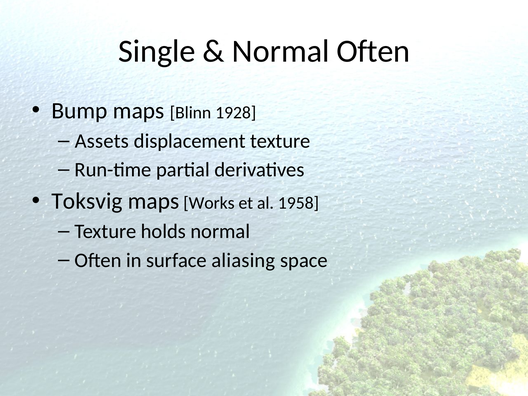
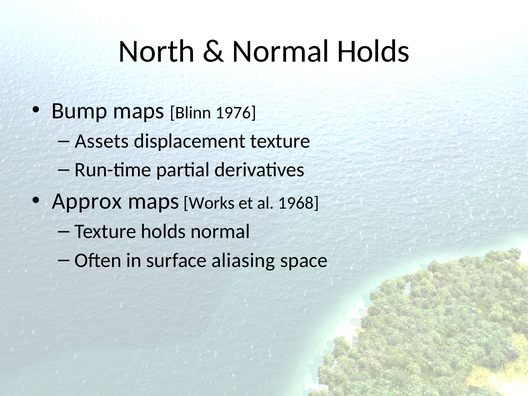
Single: Single -> North
Normal Often: Often -> Holds
1928: 1928 -> 1976
Toksvig: Toksvig -> Approx
1958: 1958 -> 1968
